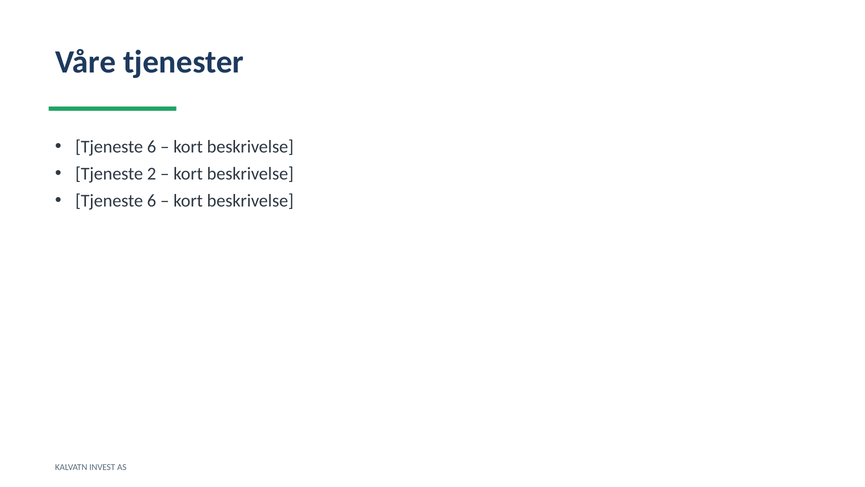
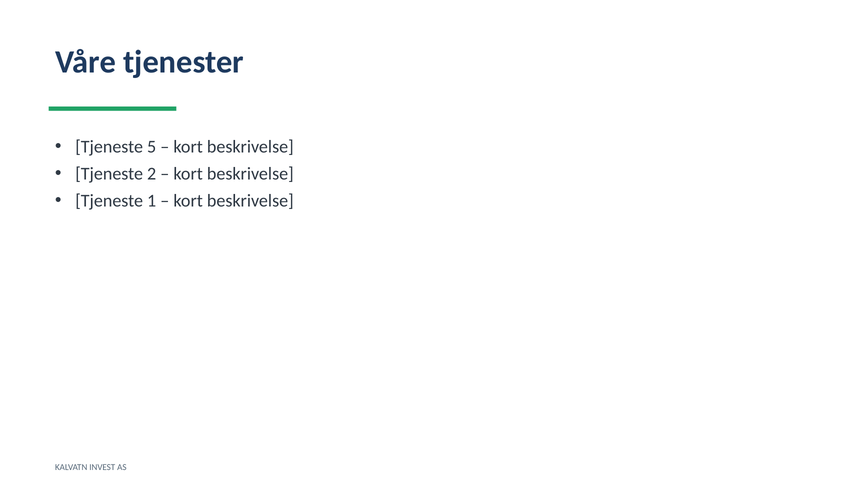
6 at (152, 147): 6 -> 5
6 at (152, 201): 6 -> 1
